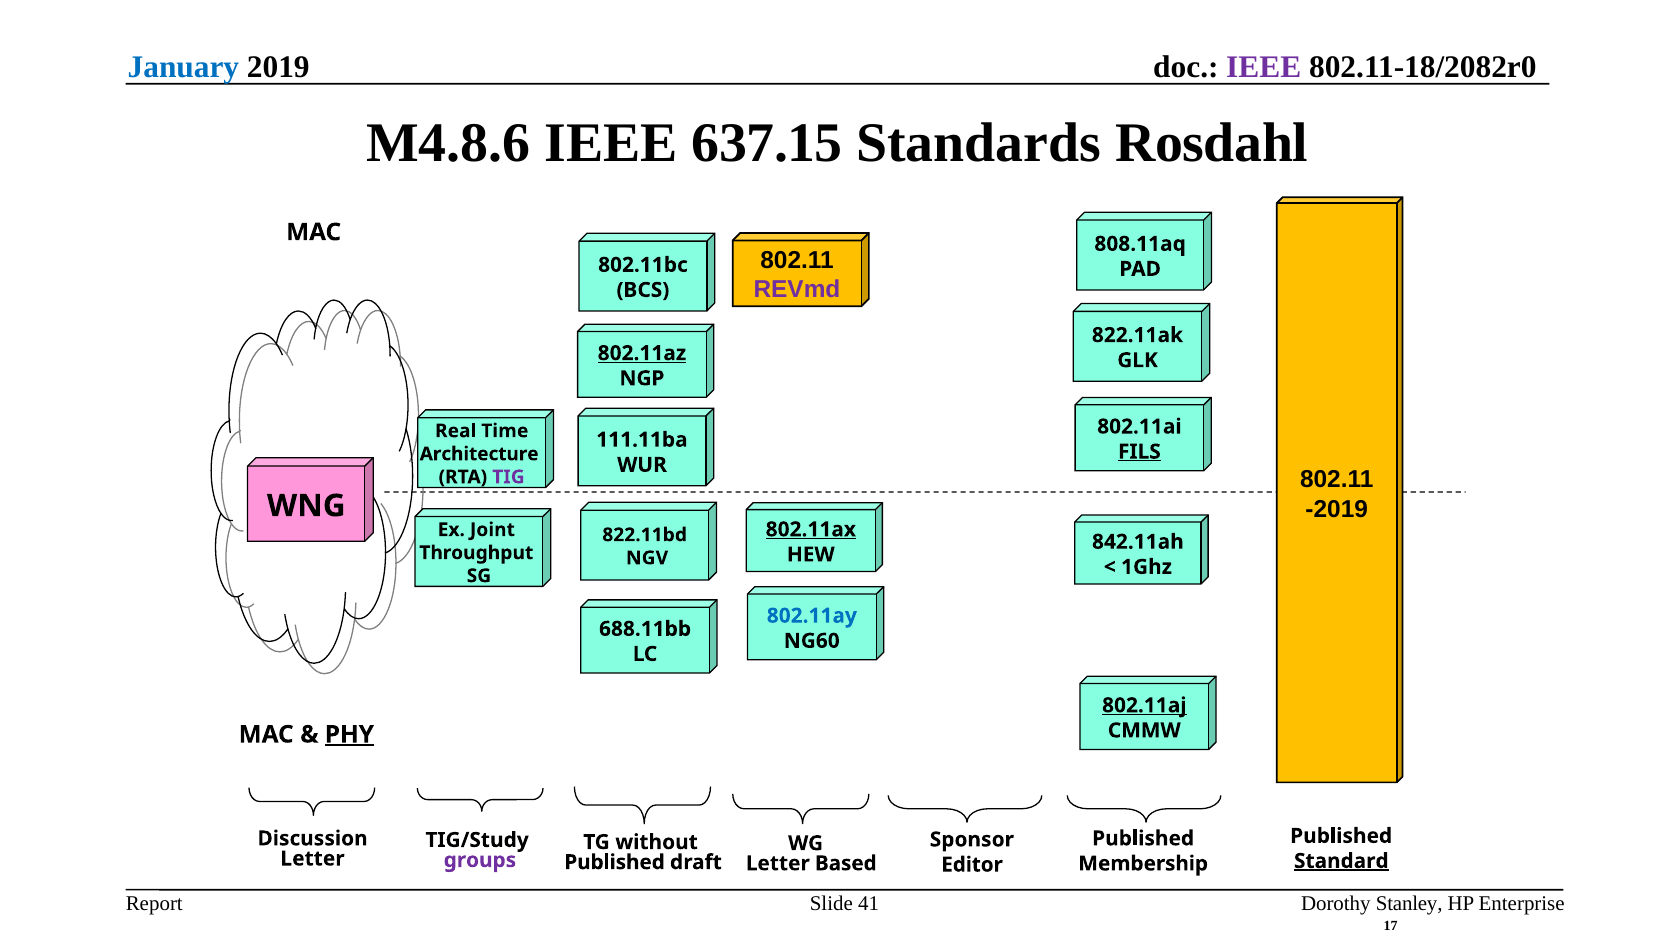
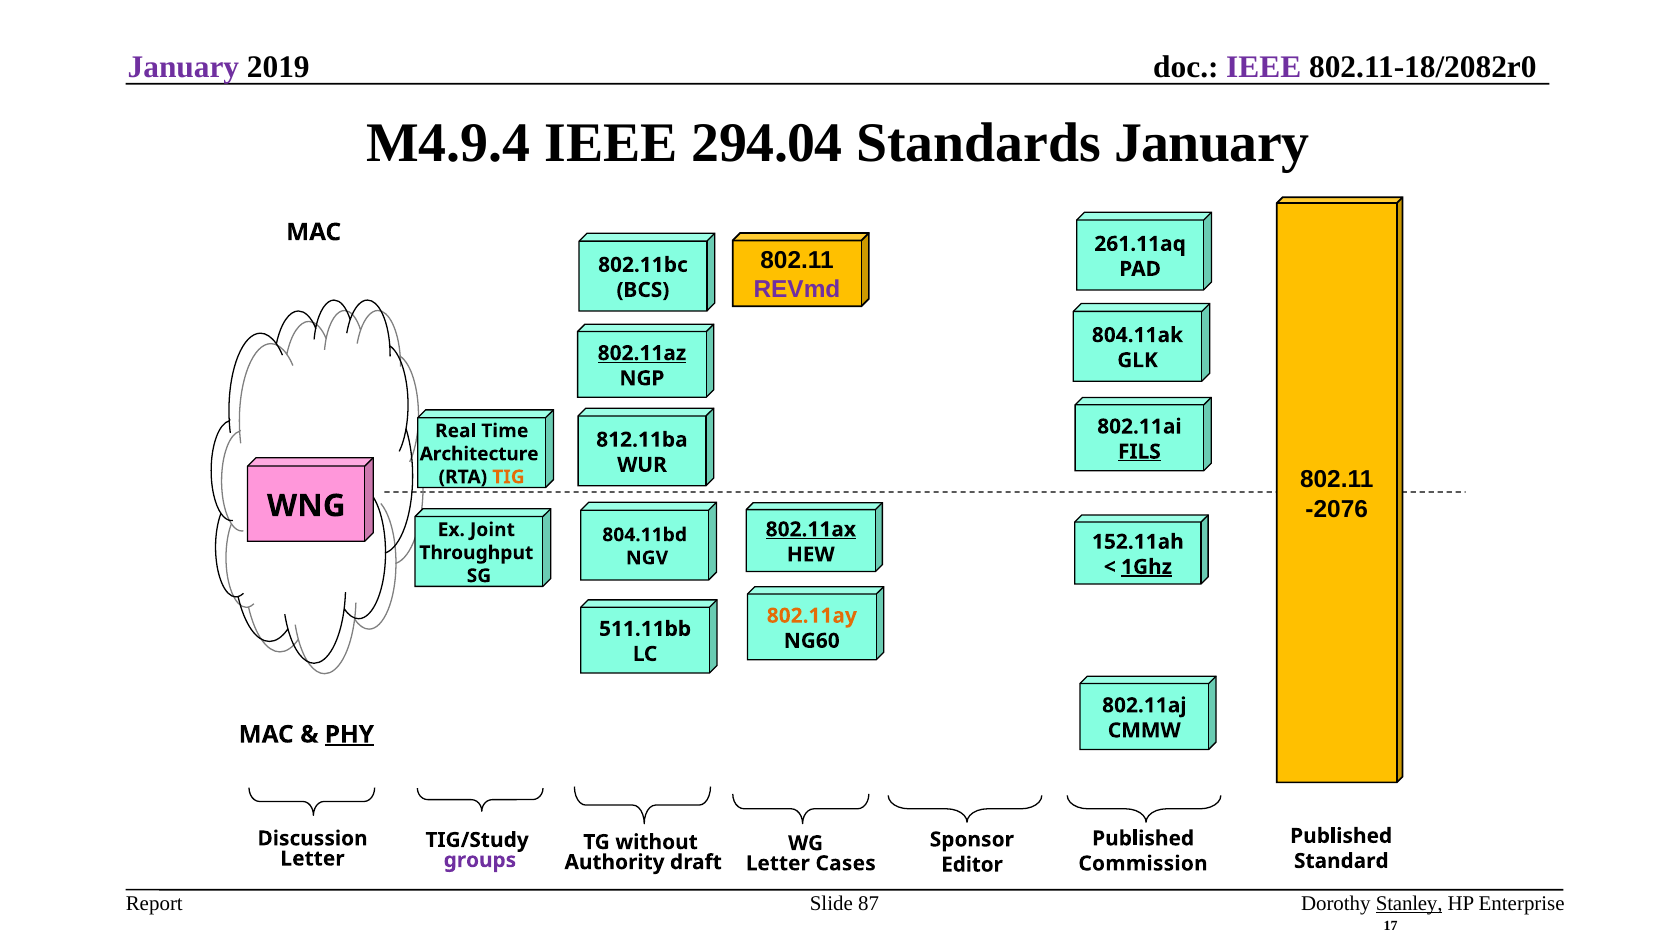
January at (183, 67) colour: blue -> purple
M4.8.6: M4.8.6 -> M4.9.4
637.15: 637.15 -> 294.04
Standards Rosdahl: Rosdahl -> January
808.11aq: 808.11aq -> 261.11aq
822.11ak: 822.11ak -> 804.11ak
111.11ba: 111.11ba -> 812.11ba
TIG colour: purple -> orange
-2019: -2019 -> -2076
822.11bd: 822.11bd -> 804.11bd
842.11ah: 842.11ah -> 152.11ah
1Ghz underline: none -> present
802.11ay colour: blue -> orange
688.11bb: 688.11bb -> 511.11bb
802.11aj underline: present -> none
Standard underline: present -> none
Published at (615, 862): Published -> Authority
Based: Based -> Cases
Membership: Membership -> Commission
41: 41 -> 87
Stanley underline: none -> present
